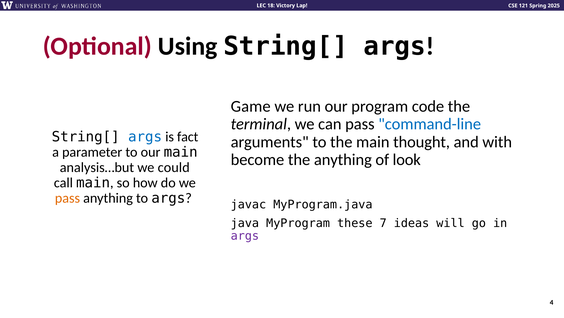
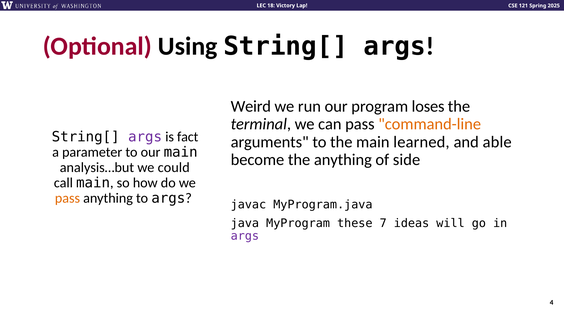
Game: Game -> Weird
code: code -> loses
command-line colour: blue -> orange
args at (145, 137) colour: blue -> purple
thought: thought -> learned
with: with -> able
look: look -> side
